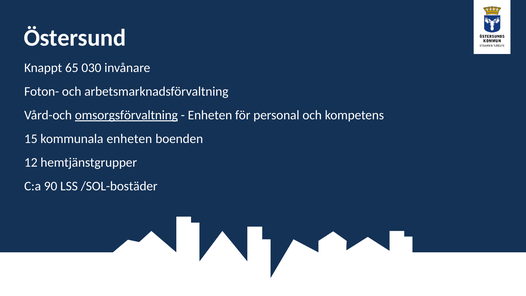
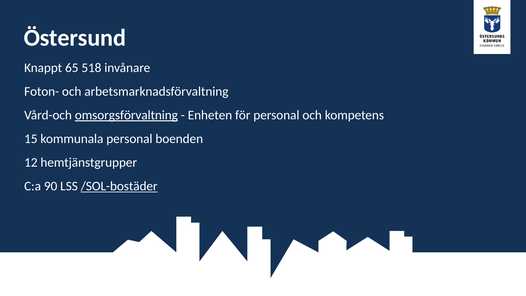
030: 030 -> 518
kommunala enheten: enheten -> personal
/SOL-bostäder underline: none -> present
